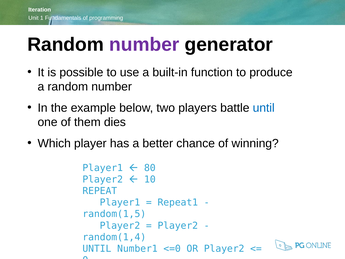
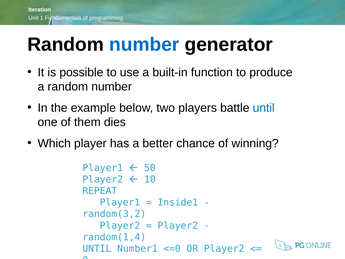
number at (144, 44) colour: purple -> blue
80: 80 -> 50
Repeat1: Repeat1 -> Inside1
random(1,5: random(1,5 -> random(3,2
